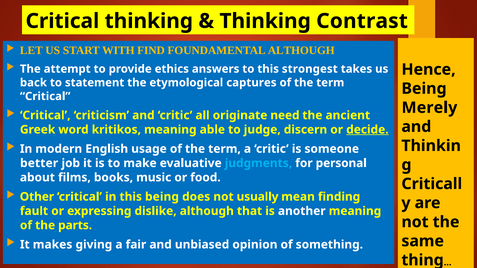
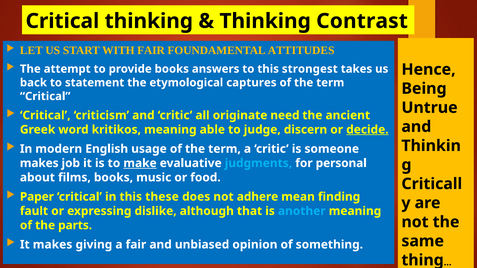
WITH FIND: FIND -> FAIR
FOUNDAMENTAL ALTHOUGH: ALTHOUGH -> ATTITUDES
provide ethics: ethics -> books
Merely: Merely -> Untrue
better at (39, 163): better -> makes
make underline: none -> present
Other: Other -> Paper
this being: being -> these
usually: usually -> adhere
another colour: white -> light blue
